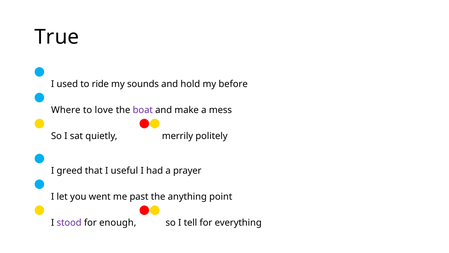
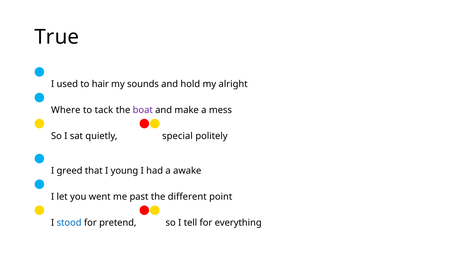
ride: ride -> hair
before: before -> alright
love: love -> tack
merrily: merrily -> special
useful: useful -> young
prayer: prayer -> awake
anything: anything -> different
stood colour: purple -> blue
enough: enough -> pretend
